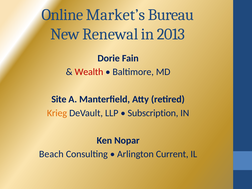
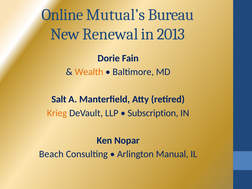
Market’s: Market’s -> Mutual’s
Wealth colour: red -> orange
Site: Site -> Salt
Current: Current -> Manual
